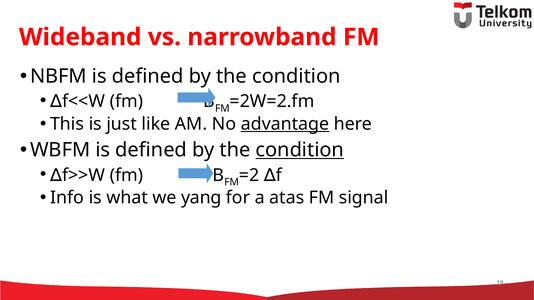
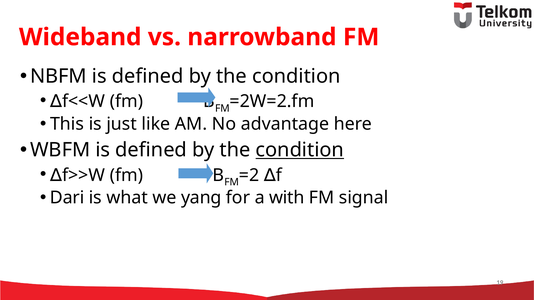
advantage underline: present -> none
Info: Info -> Dari
atas: atas -> with
